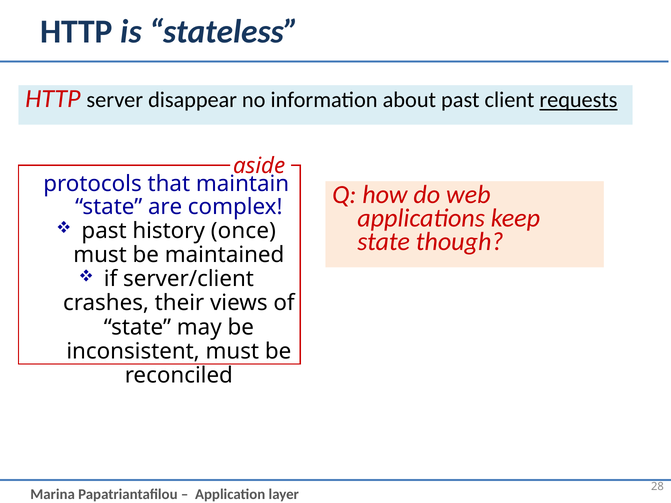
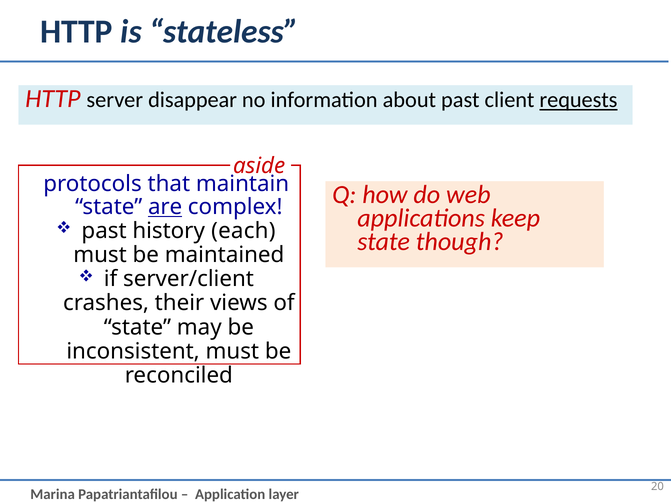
are underline: none -> present
once: once -> each
28: 28 -> 20
